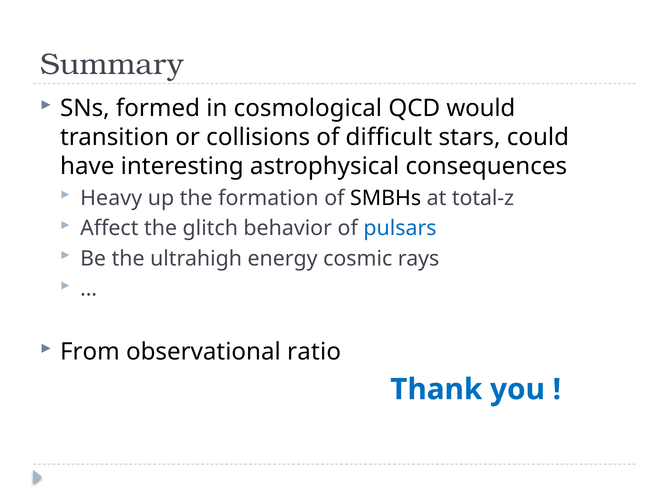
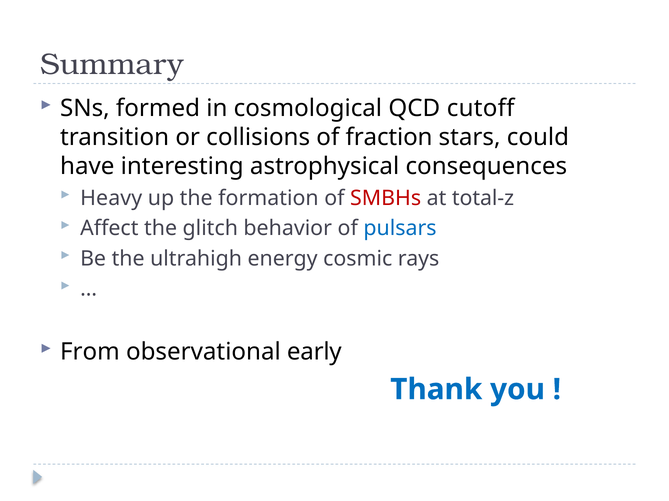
would: would -> cutoff
difficult: difficult -> fraction
SMBHs colour: black -> red
ratio: ratio -> early
